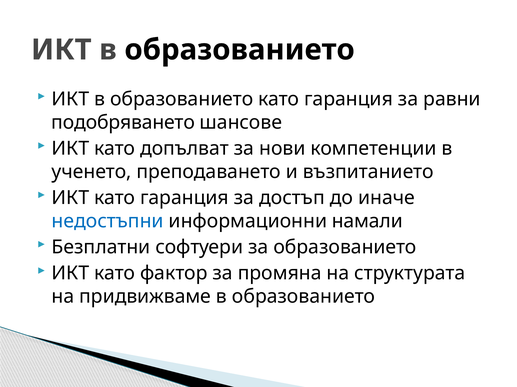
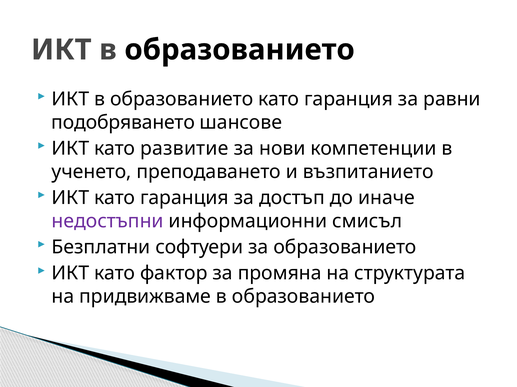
допълват: допълват -> развитие
недостъпни colour: blue -> purple
намали: намали -> смисъл
